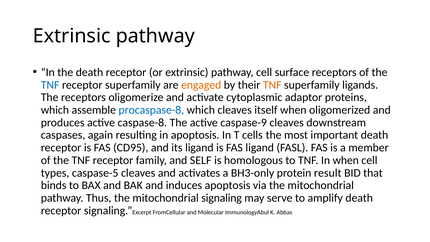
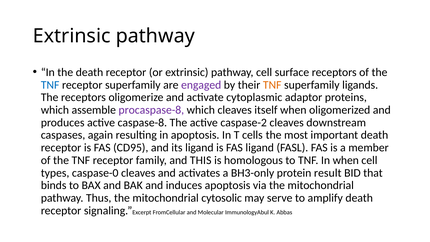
engaged colour: orange -> purple
procaspase-8 colour: blue -> purple
caspase-9: caspase-9 -> caspase-2
SELF: SELF -> THIS
caspase-5: caspase-5 -> caspase-0
mitochondrial signaling: signaling -> cytosolic
